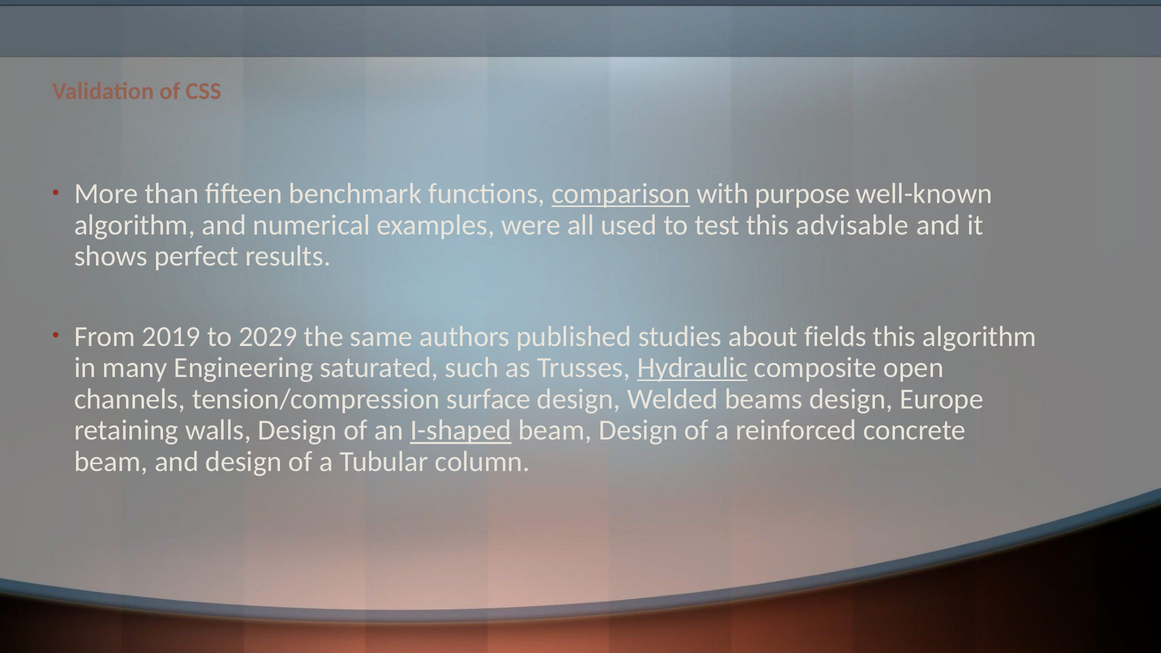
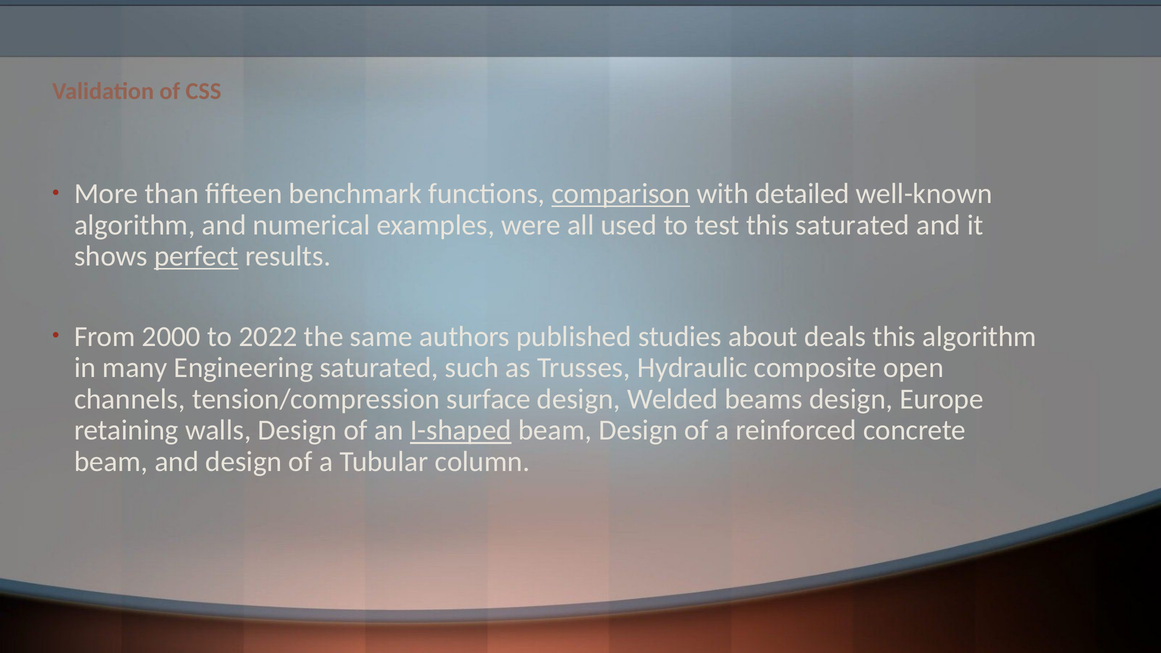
purpose: purpose -> detailed
this advisable: advisable -> saturated
perfect underline: none -> present
2019: 2019 -> 2000
2029: 2029 -> 2022
fields: fields -> deals
Hydraulic underline: present -> none
